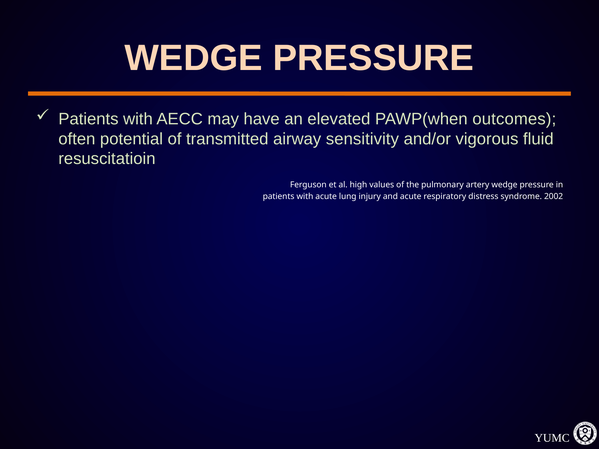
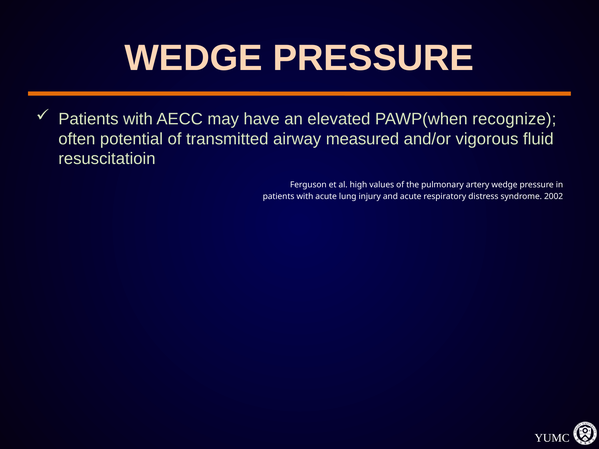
outcomes: outcomes -> recognize
sensitivity: sensitivity -> measured
